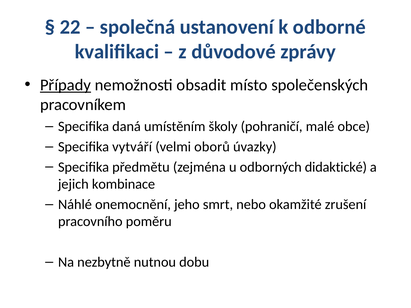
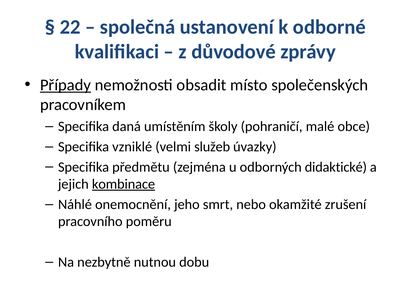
vytváří: vytváří -> vzniklé
oborů: oborů -> služeb
kombinace underline: none -> present
